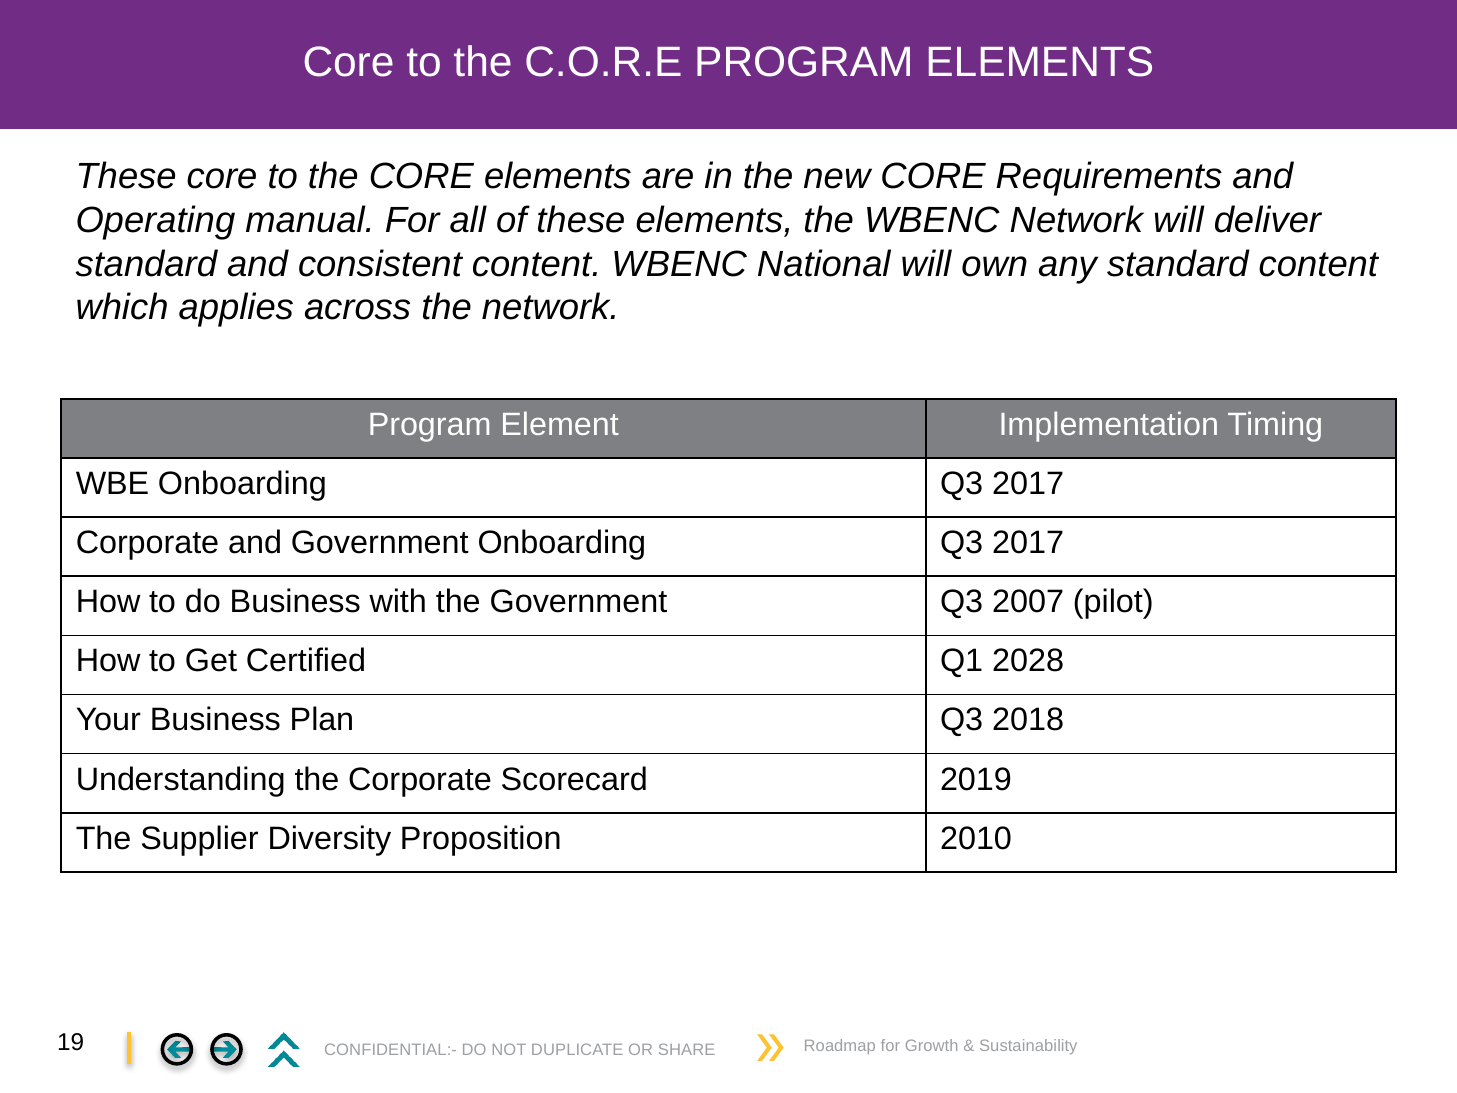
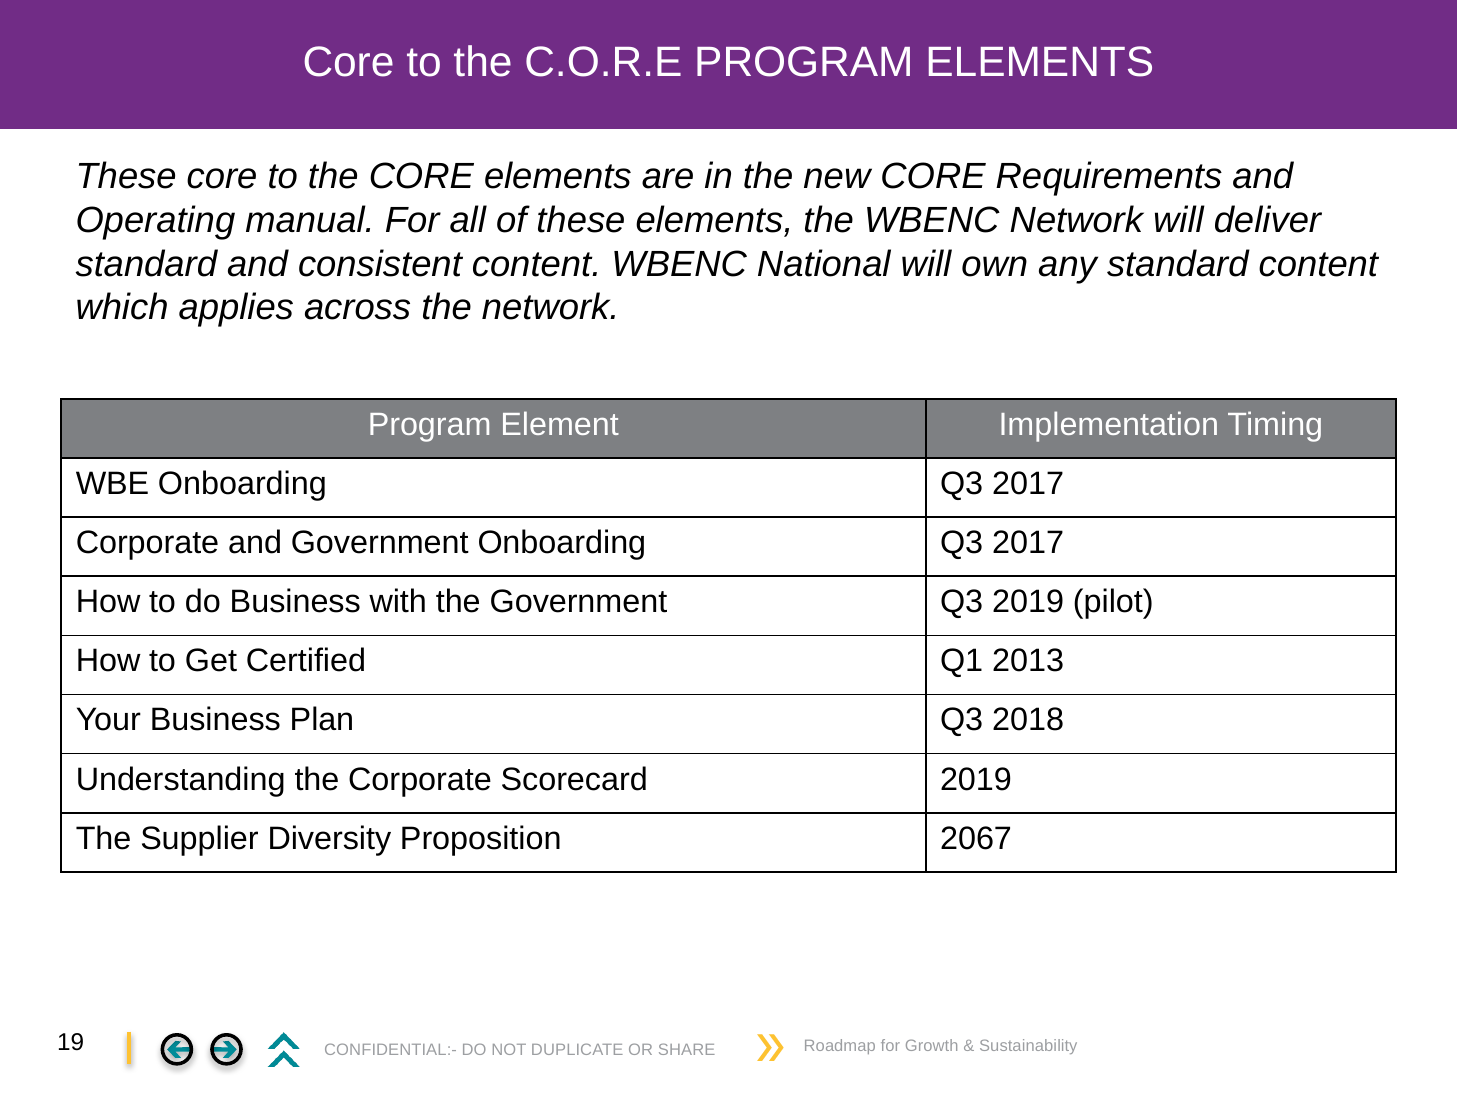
Q3 2007: 2007 -> 2019
2028: 2028 -> 2013
2010: 2010 -> 2067
